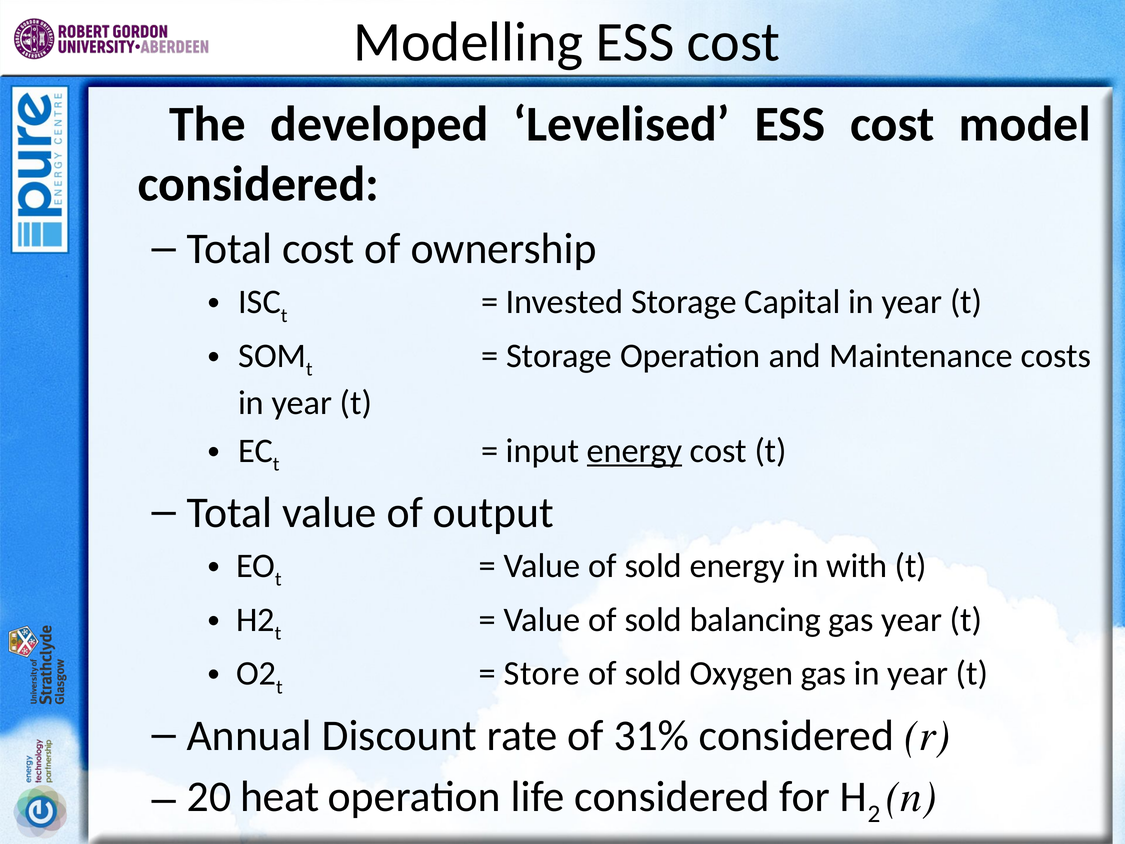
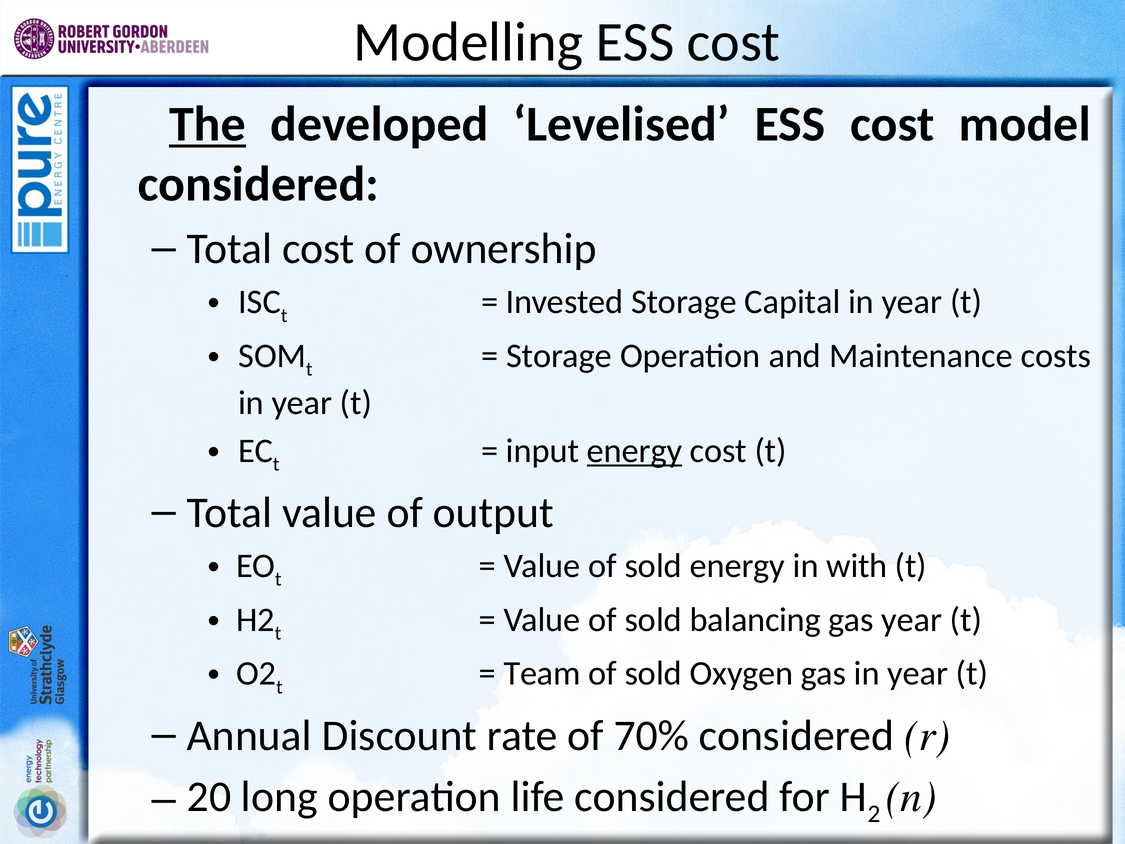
The underline: none -> present
Store: Store -> Team
31%: 31% -> 70%
heat: heat -> long
